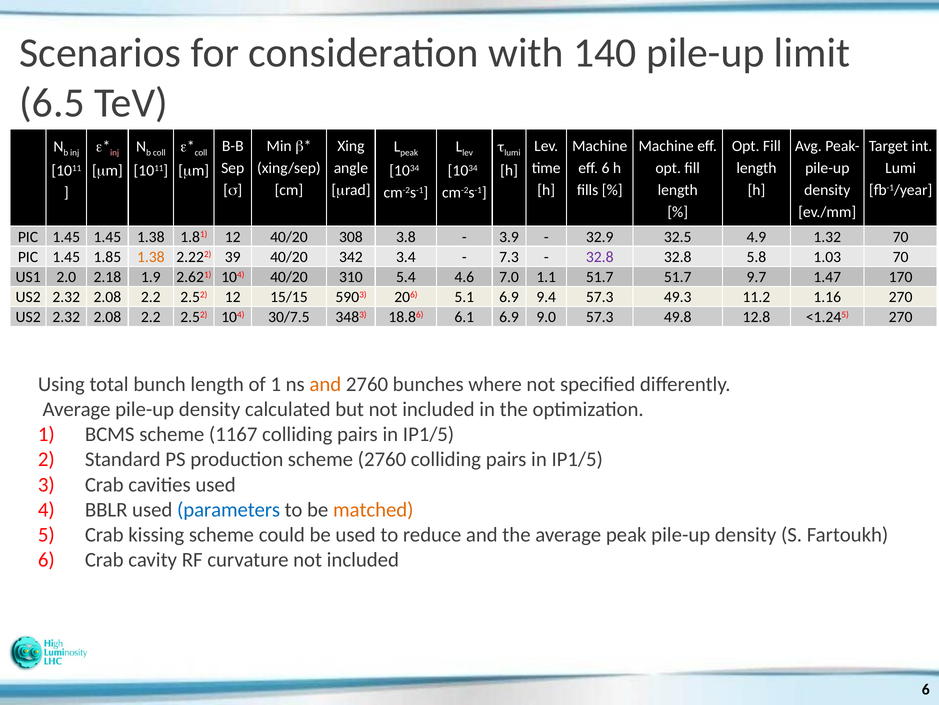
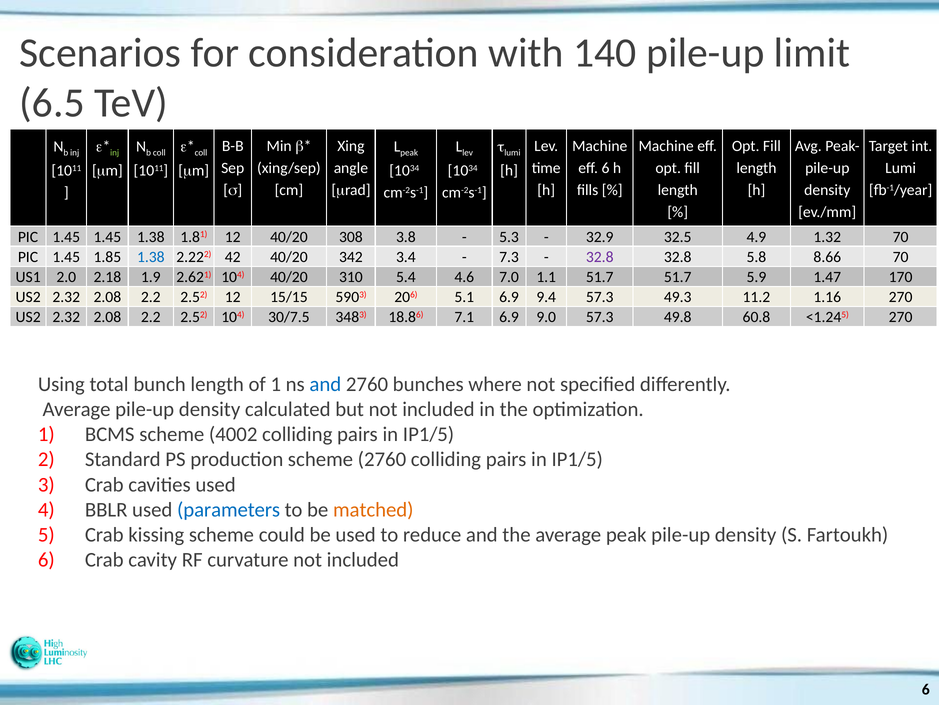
inj at (115, 152) colour: pink -> light green
3.9: 3.9 -> 5.3
1.38 at (151, 257) colour: orange -> blue
39: 39 -> 42
1.03: 1.03 -> 8.66
9.7: 9.7 -> 5.9
6.1: 6.1 -> 7.1
12.8: 12.8 -> 60.8
and at (325, 384) colour: orange -> blue
1167: 1167 -> 4002
